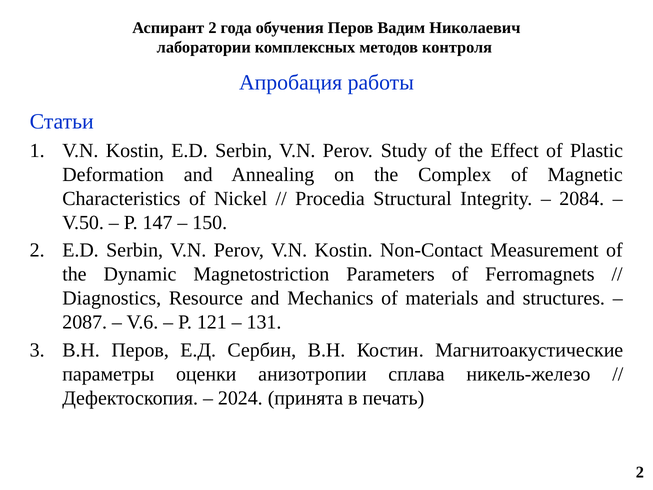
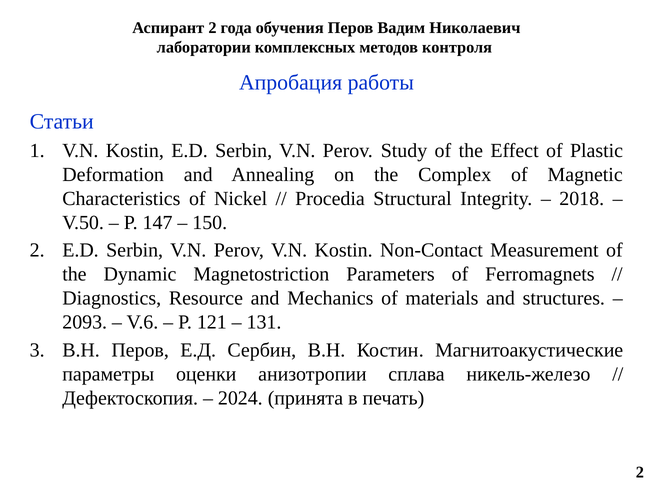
2084: 2084 -> 2018
2087: 2087 -> 2093
